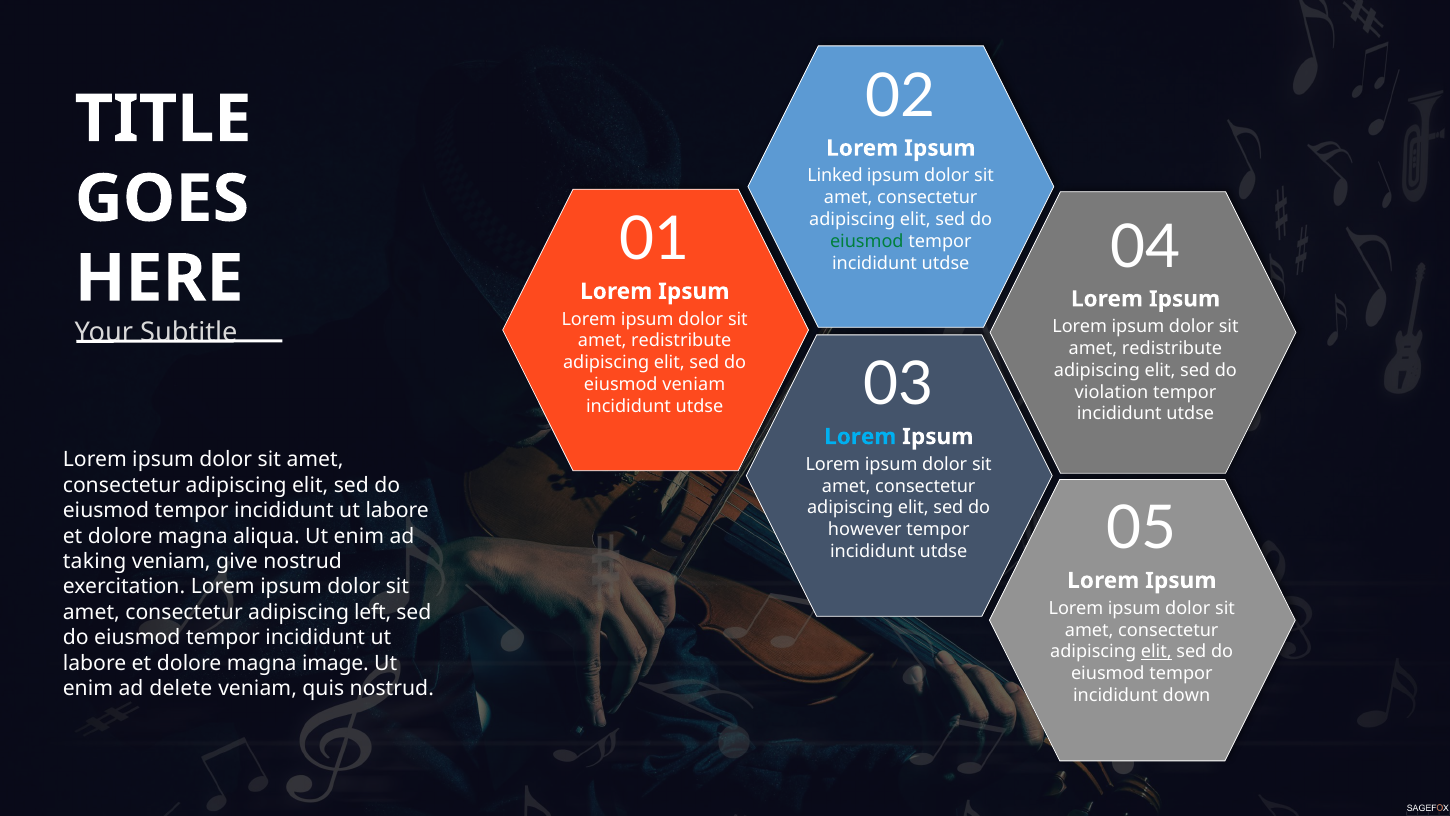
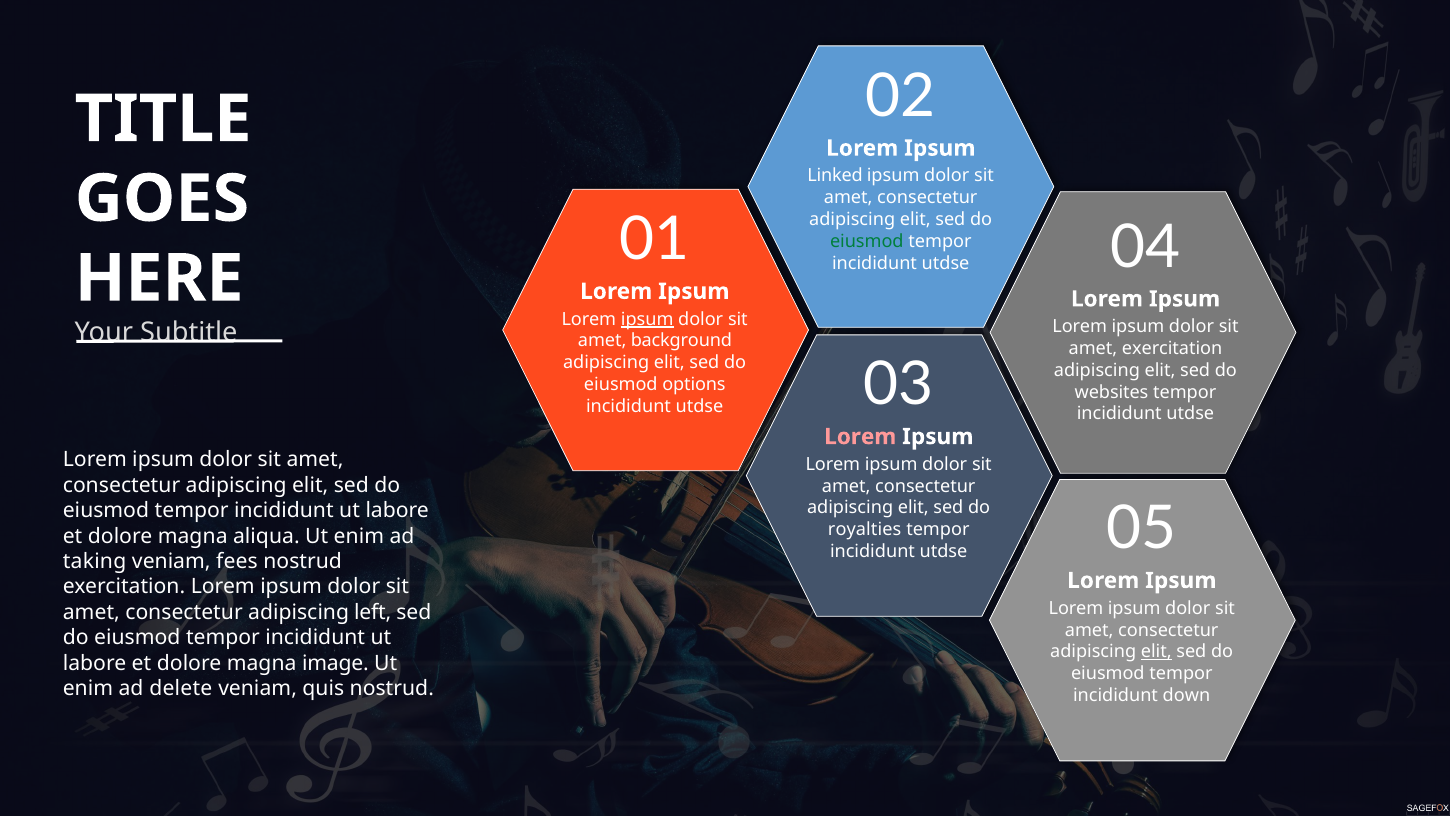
ipsum at (647, 319) underline: none -> present
redistribute at (681, 341): redistribute -> background
redistribute at (1172, 348): redistribute -> exercitation
eiusmod veniam: veniam -> options
violation: violation -> websites
Lorem at (860, 436) colour: light blue -> pink
however: however -> royalties
give: give -> fees
